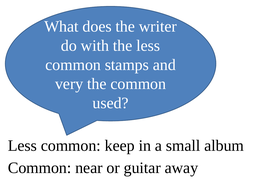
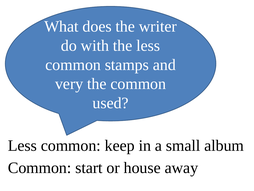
near: near -> start
guitar: guitar -> house
